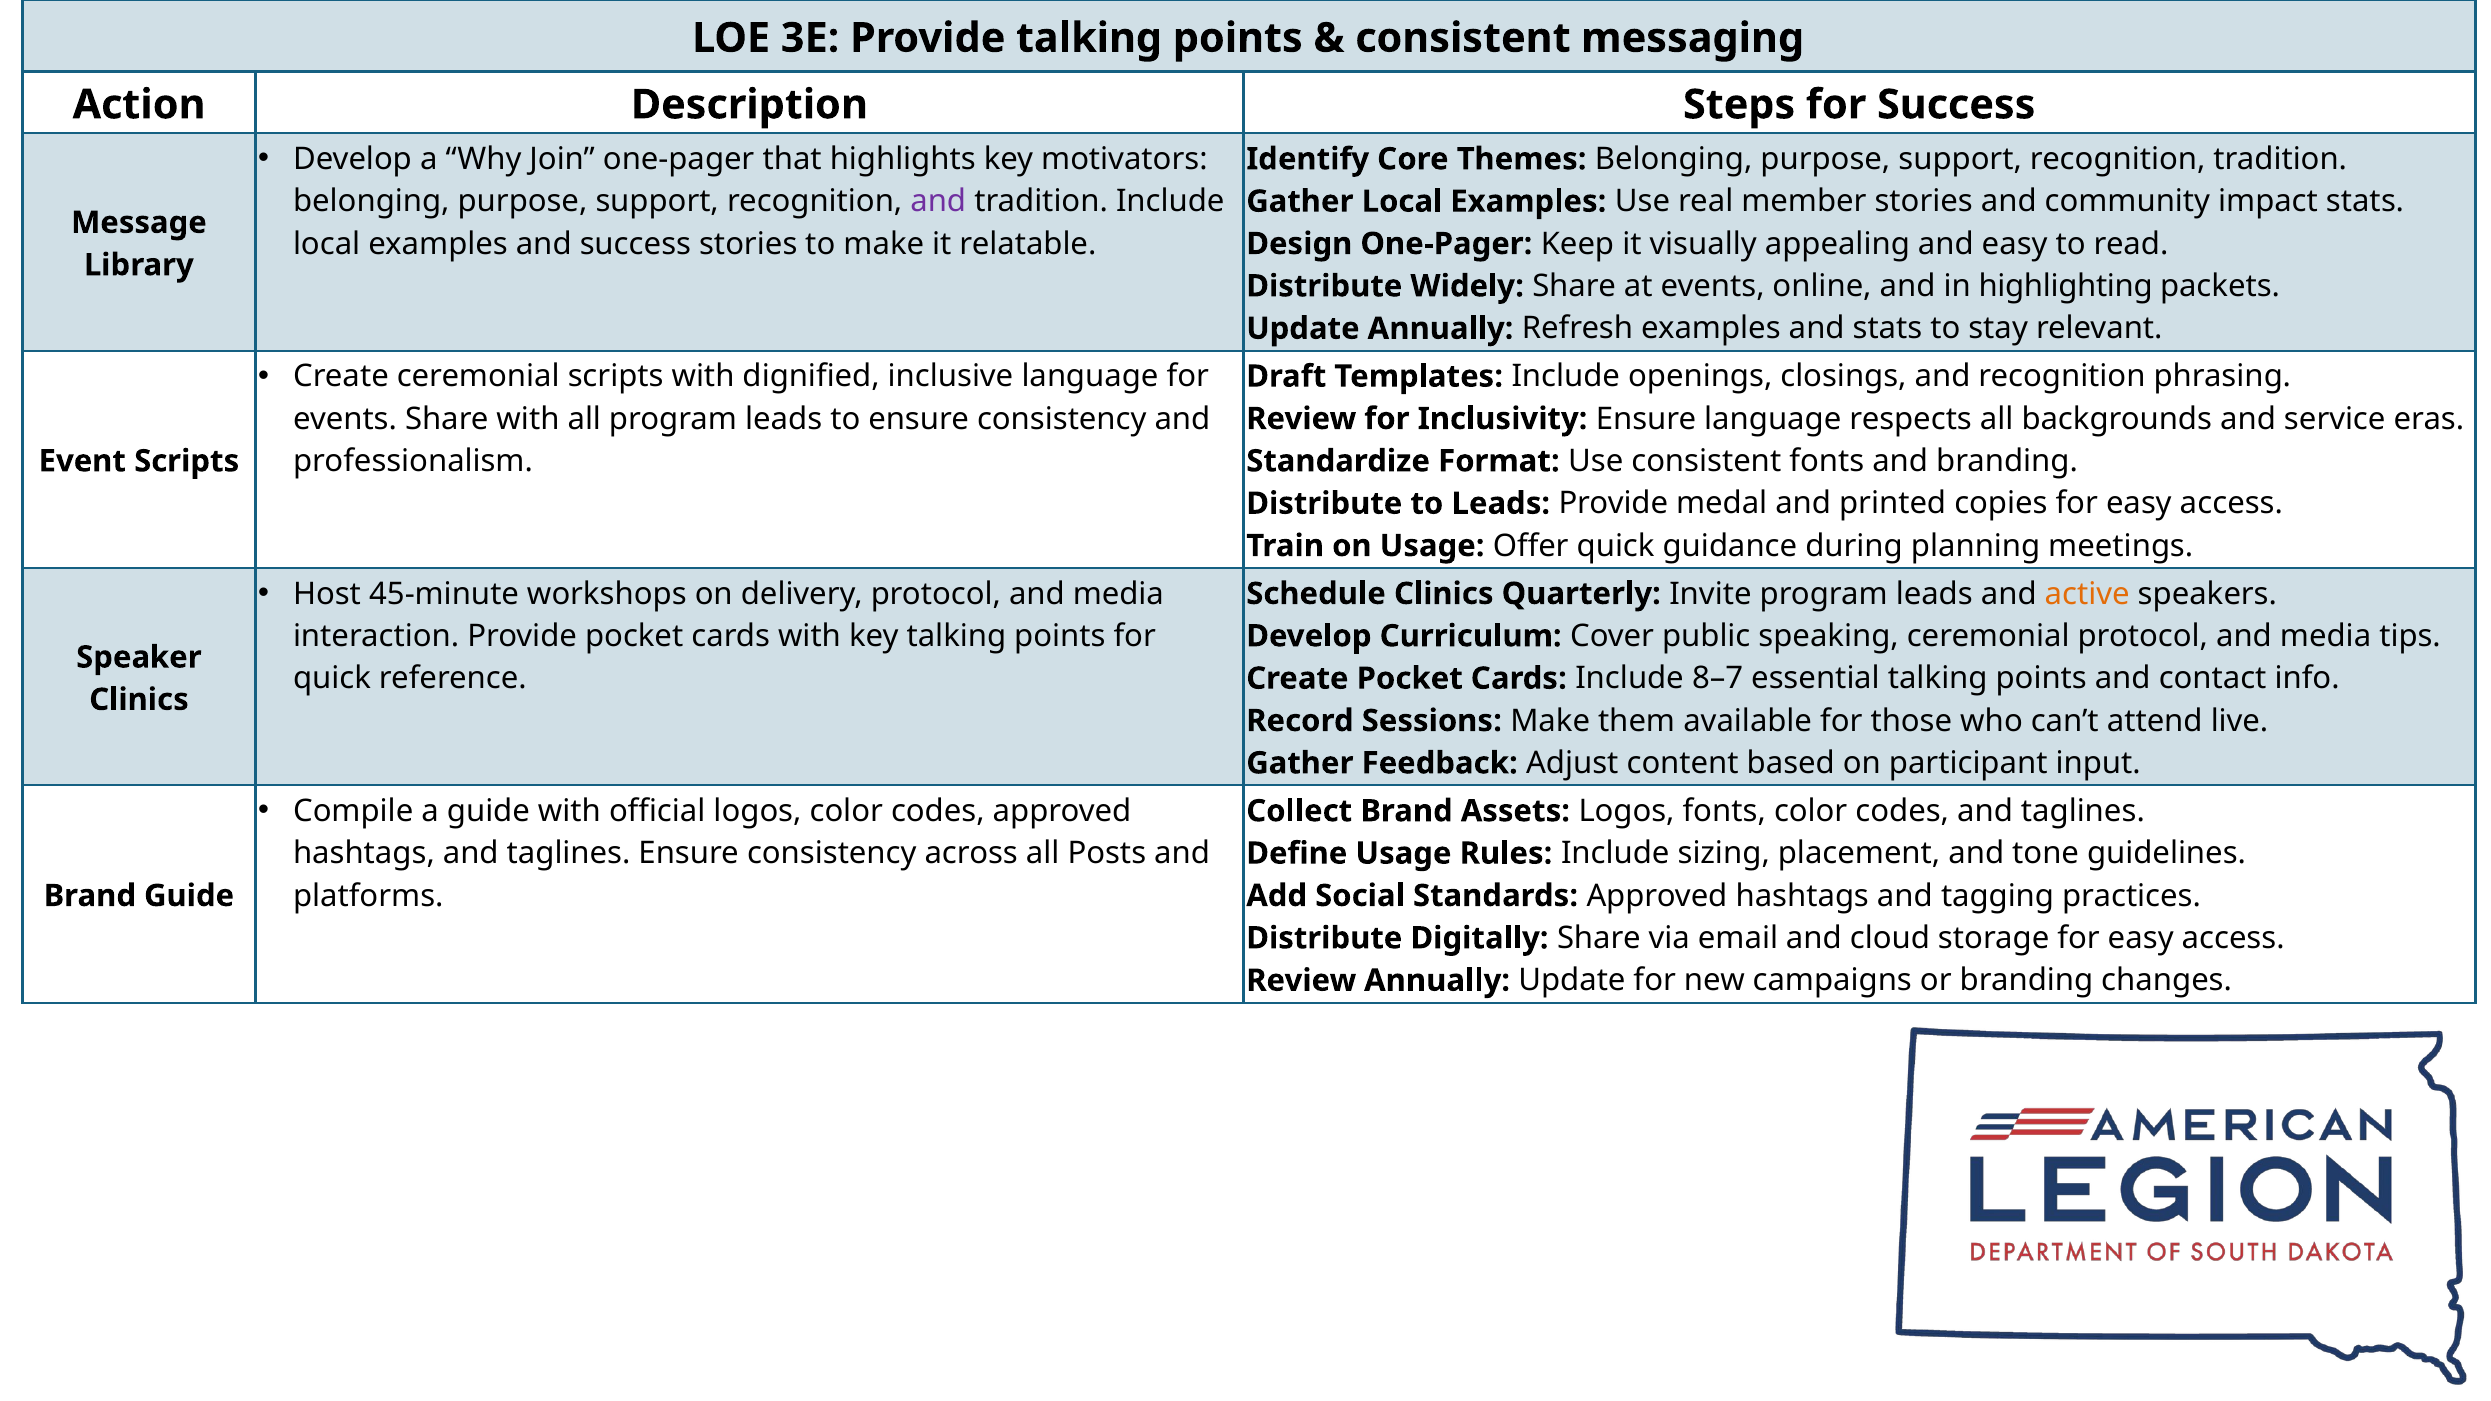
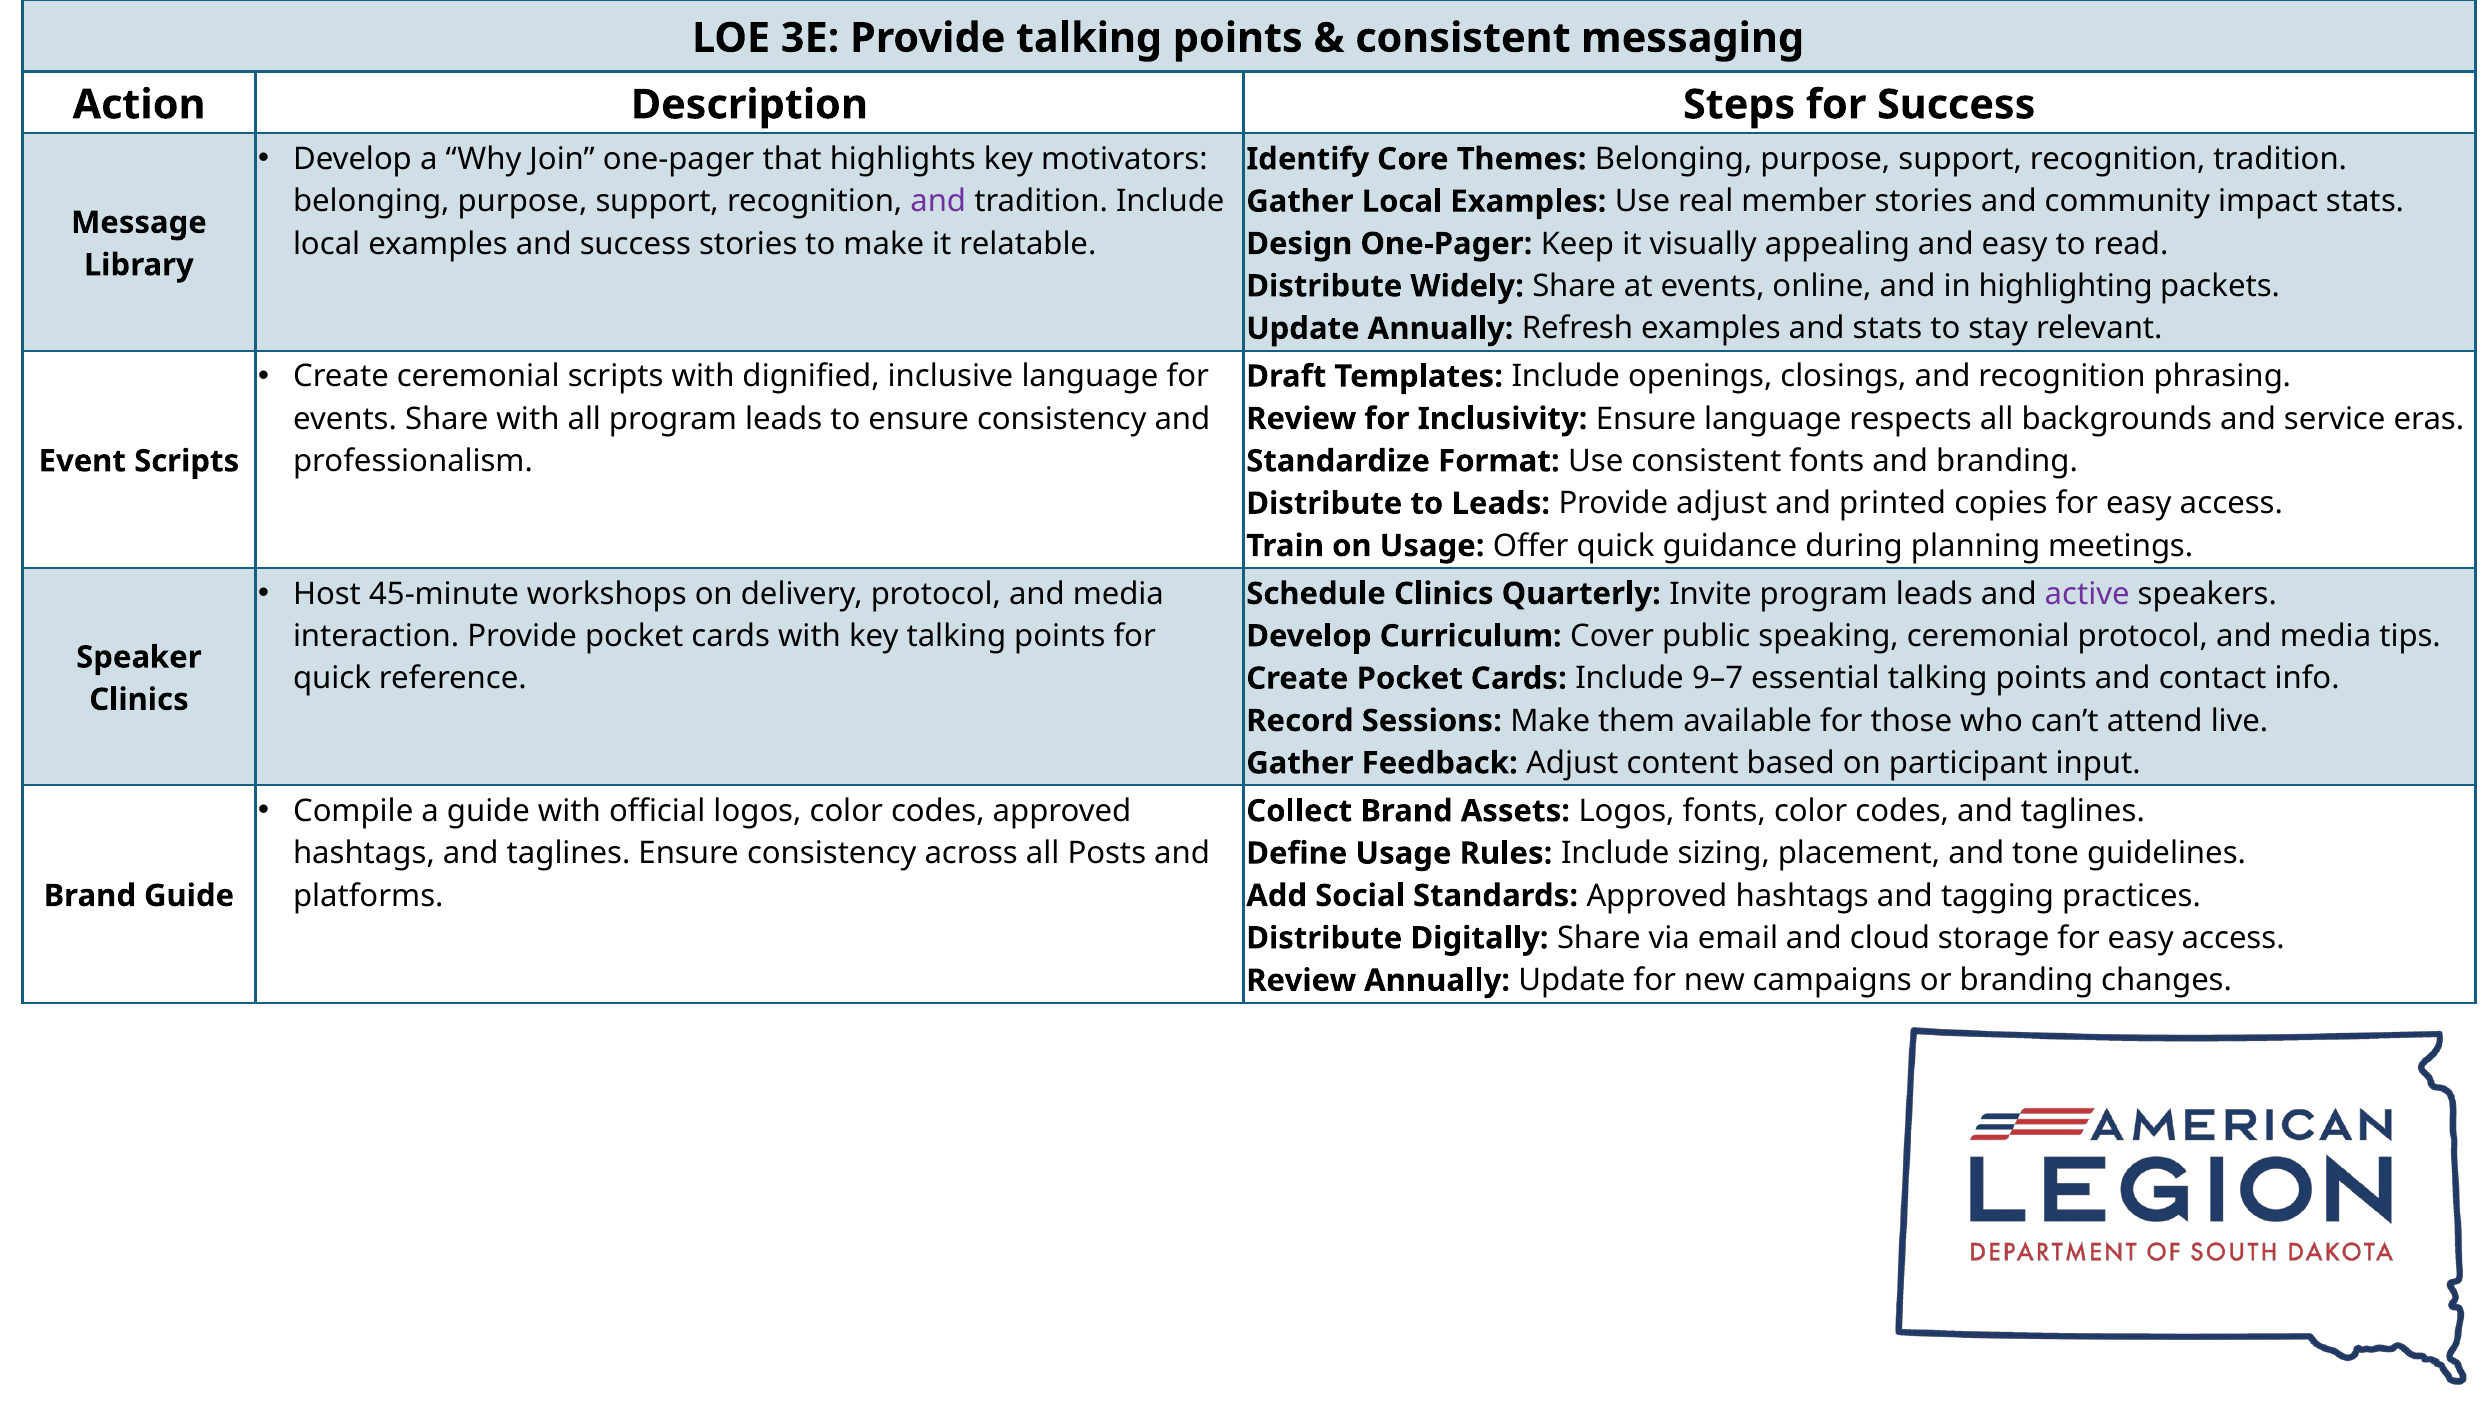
Provide medal: medal -> adjust
active colour: orange -> purple
8–7: 8–7 -> 9–7
